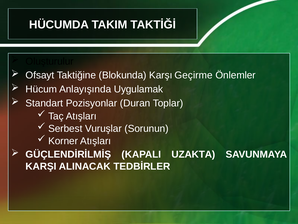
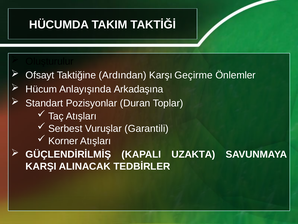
Blokunda: Blokunda -> Ardından
Uygulamak: Uygulamak -> Arkadaşına
Sorunun: Sorunun -> Garantili
